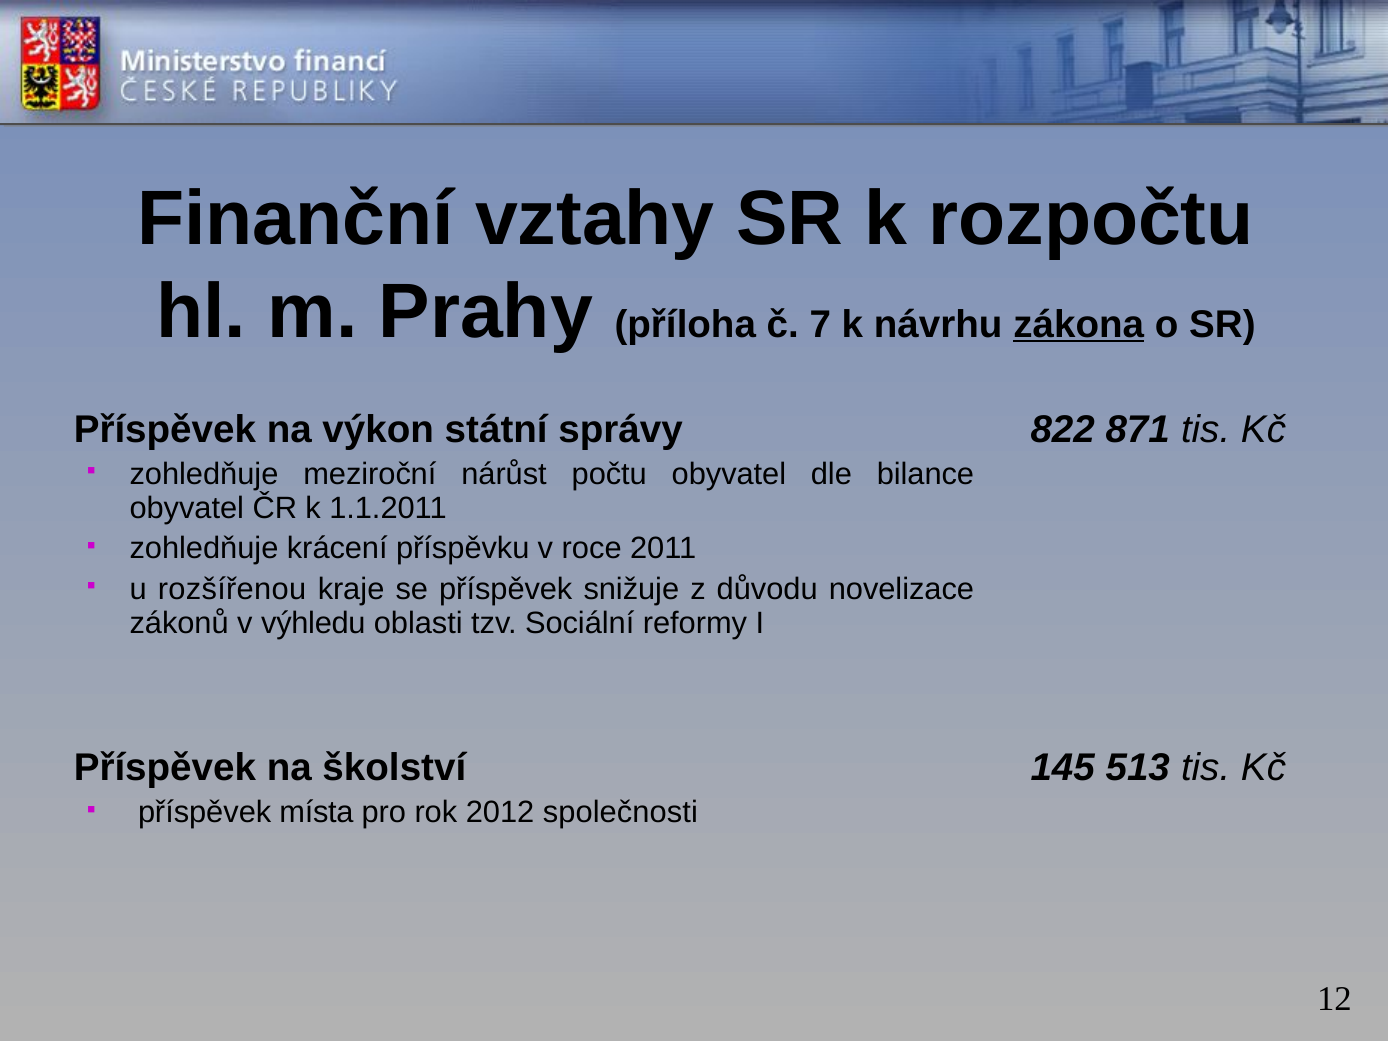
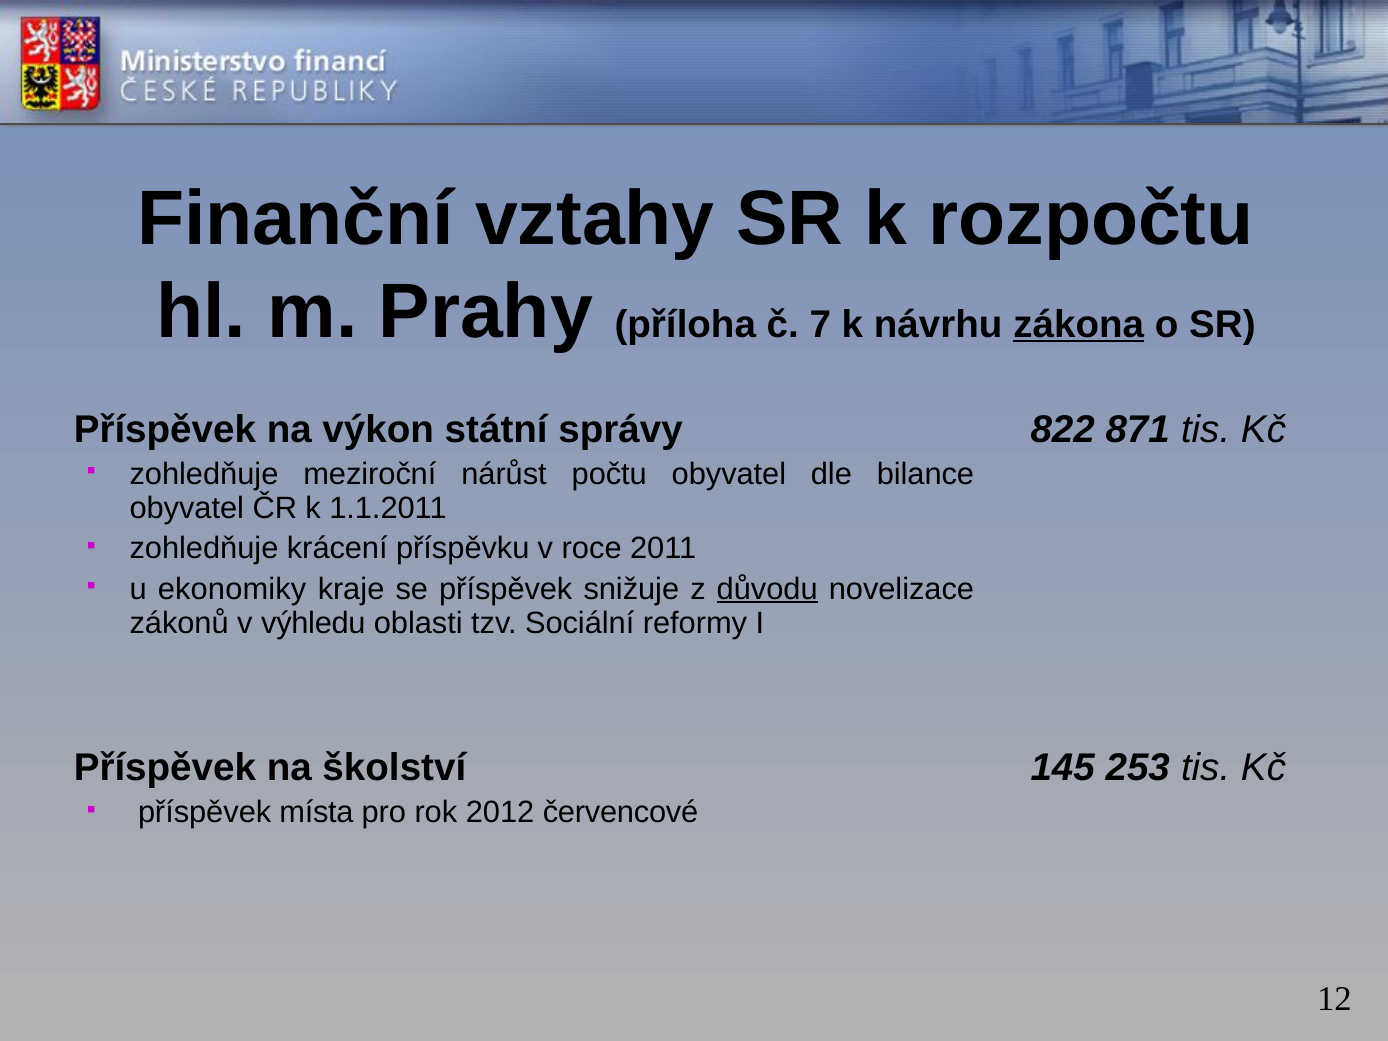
rozšířenou: rozšířenou -> ekonomiky
důvodu underline: none -> present
513: 513 -> 253
společnosti: společnosti -> červencové
